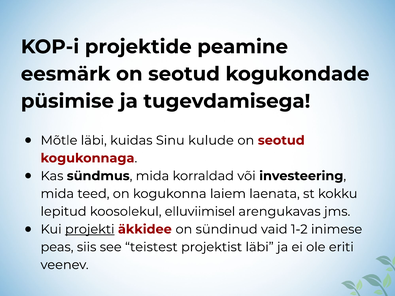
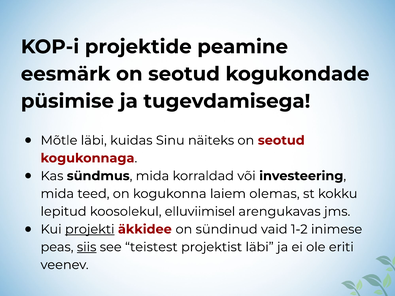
kulude: kulude -> näiteks
laenata: laenata -> olemas
siis underline: none -> present
